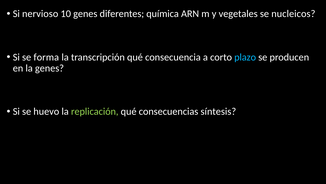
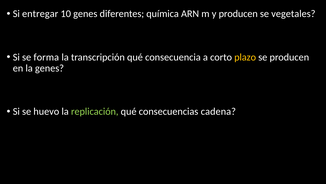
nervioso: nervioso -> entregar
y vegetales: vegetales -> producen
nucleicos: nucleicos -> vegetales
plazo colour: light blue -> yellow
síntesis: síntesis -> cadena
